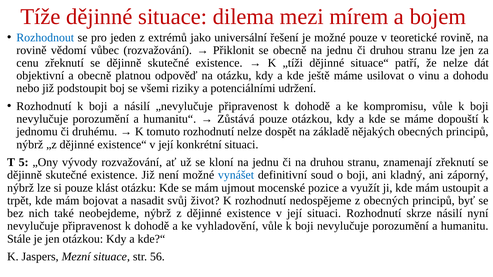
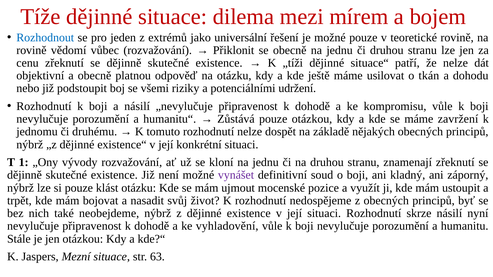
vinu: vinu -> tkán
dopouští: dopouští -> zavržení
5: 5 -> 1
vynášet colour: blue -> purple
56: 56 -> 63
